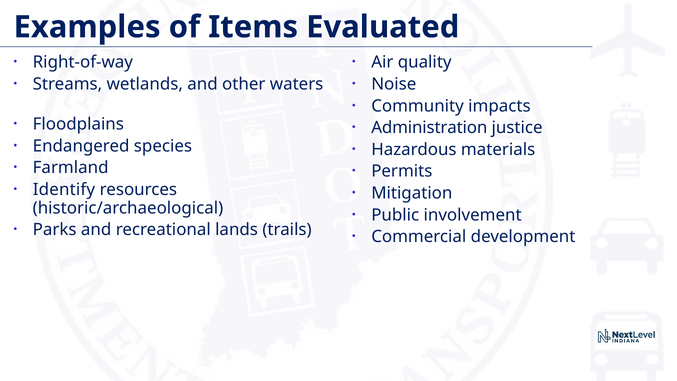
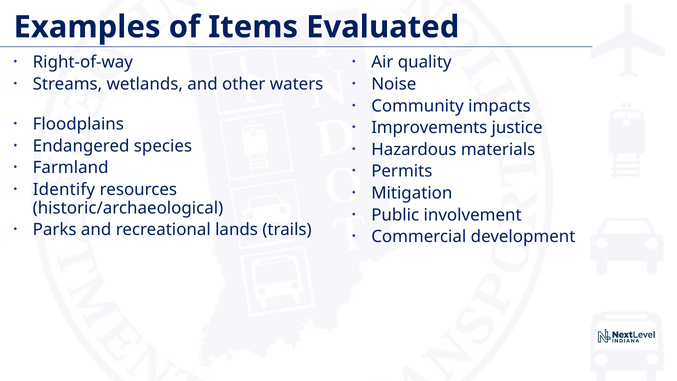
Administration: Administration -> Improvements
